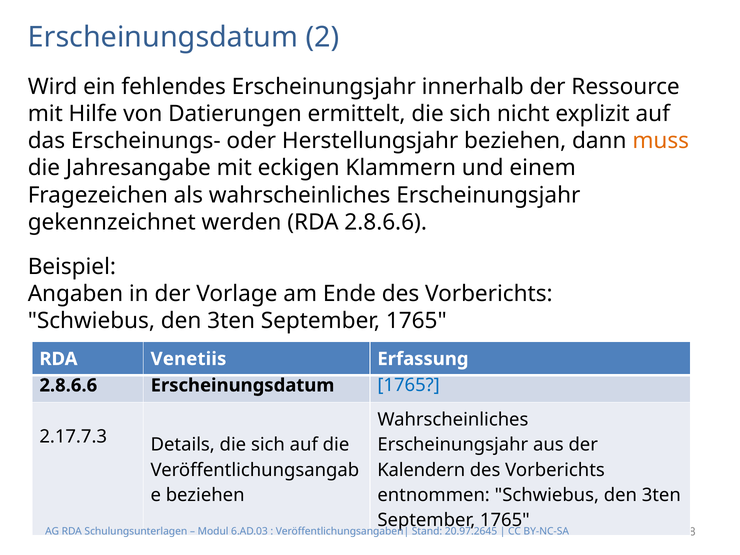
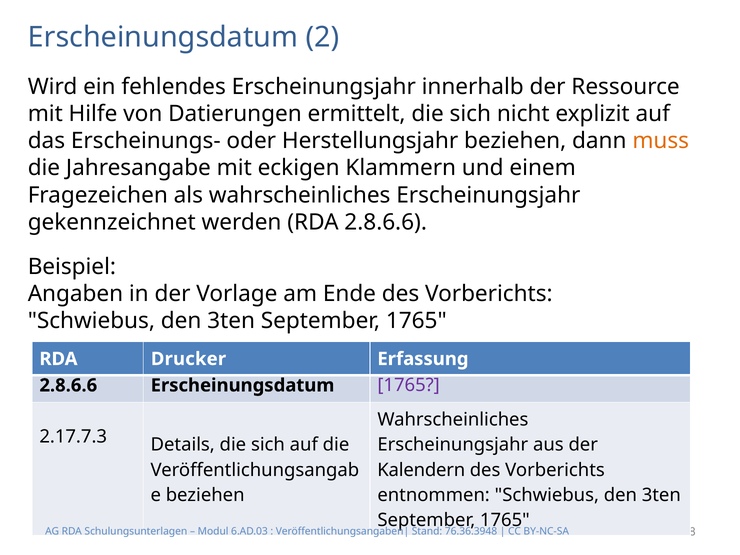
Venetiis: Venetiis -> Drucker
1765 at (409, 385) colour: blue -> purple
20.97.2645: 20.97.2645 -> 76.36.3948
